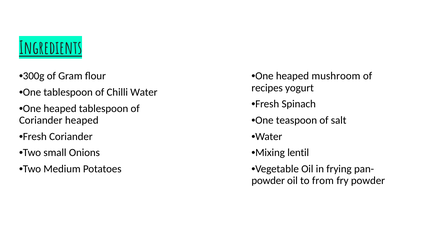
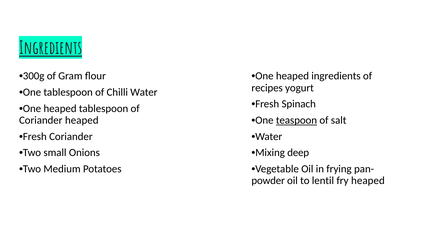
heaped mushroom: mushroom -> ingredients
teaspoon underline: none -> present
lentil: lentil -> deep
from: from -> lentil
fry powder: powder -> heaped
